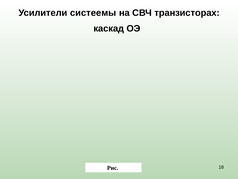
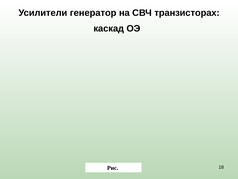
систеемы: систеемы -> генератор
